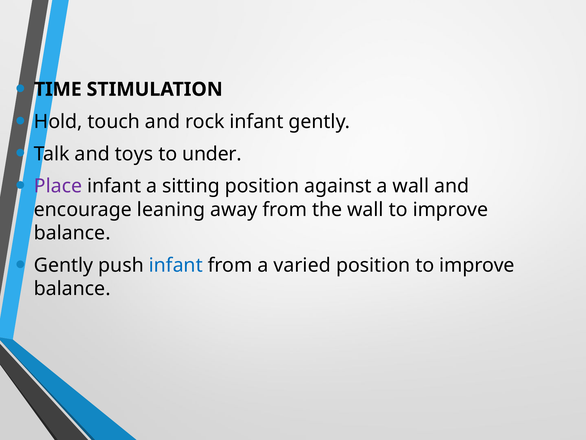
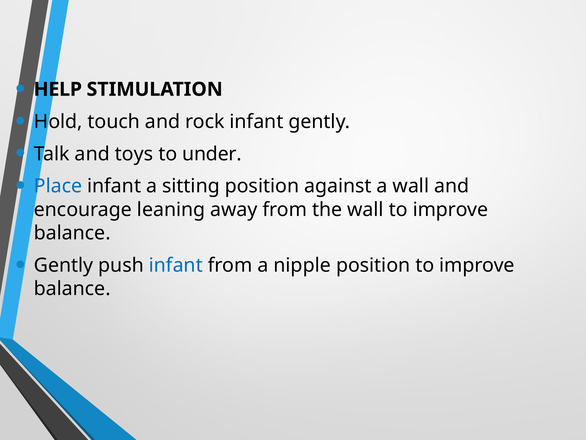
TIME: TIME -> HELP
Place colour: purple -> blue
varied: varied -> nipple
